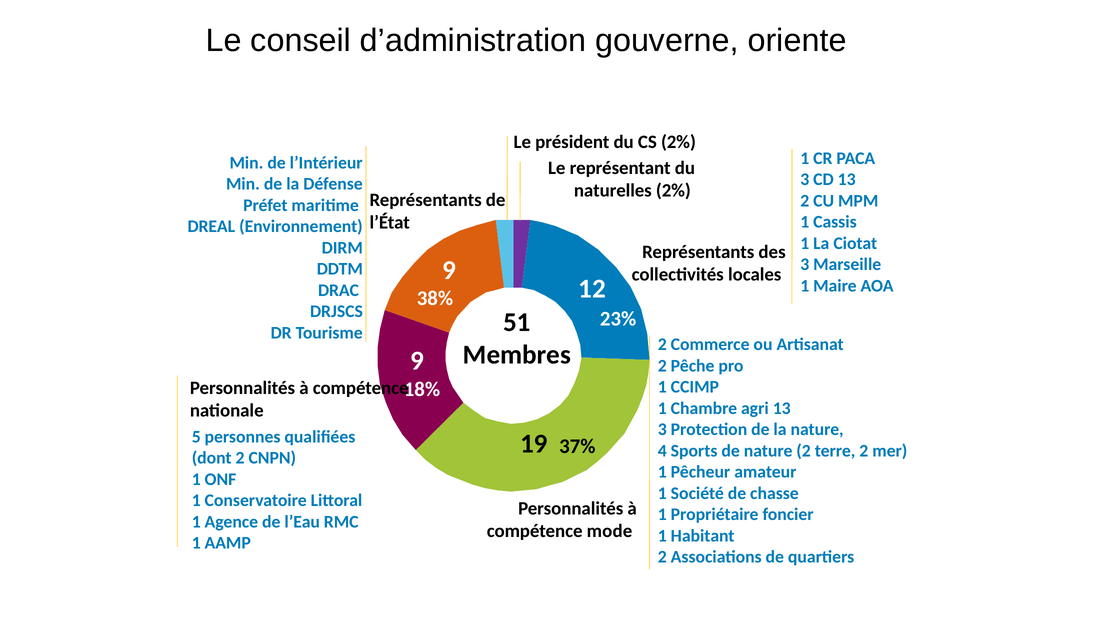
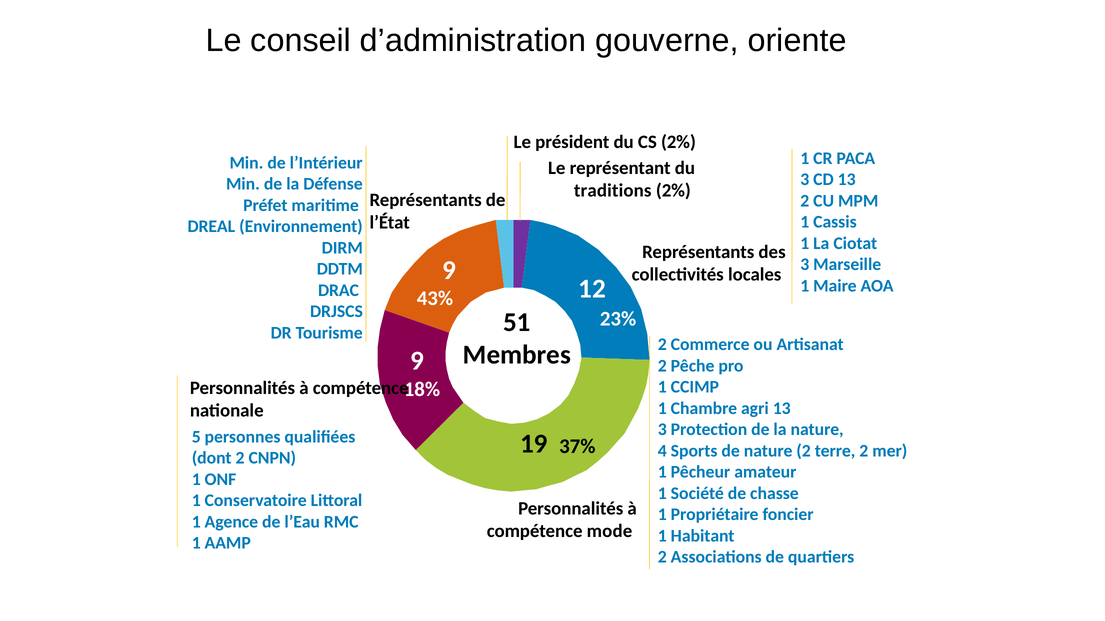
naturelles: naturelles -> traditions
38%: 38% -> 43%
